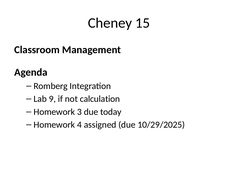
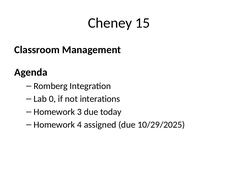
9: 9 -> 0
calculation: calculation -> interations
